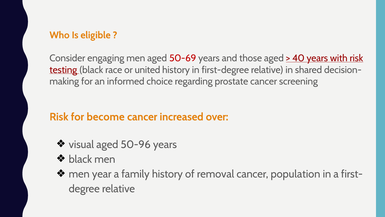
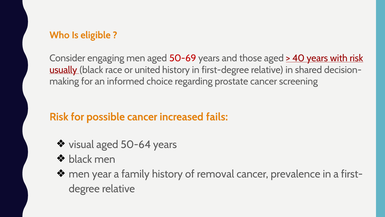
testing: testing -> usually
become: become -> possible
over: over -> fails
50-96: 50-96 -> 50-64
population: population -> prevalence
